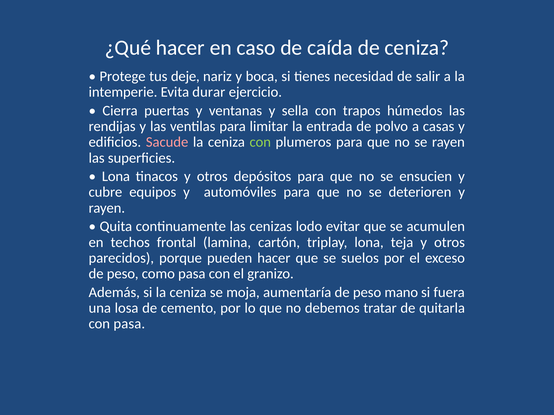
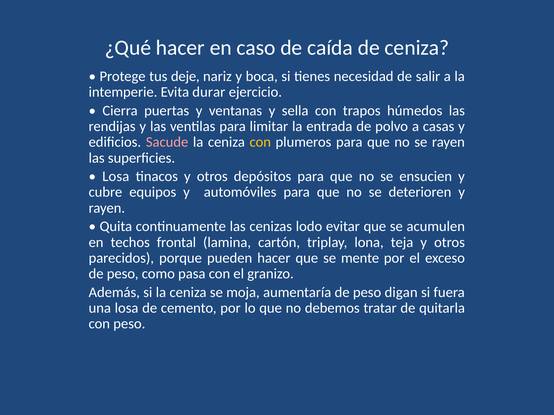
con at (260, 142) colour: light green -> yellow
Lona at (116, 177): Lona -> Losa
suelos: suelos -> mente
mano: mano -> digan
con pasa: pasa -> peso
